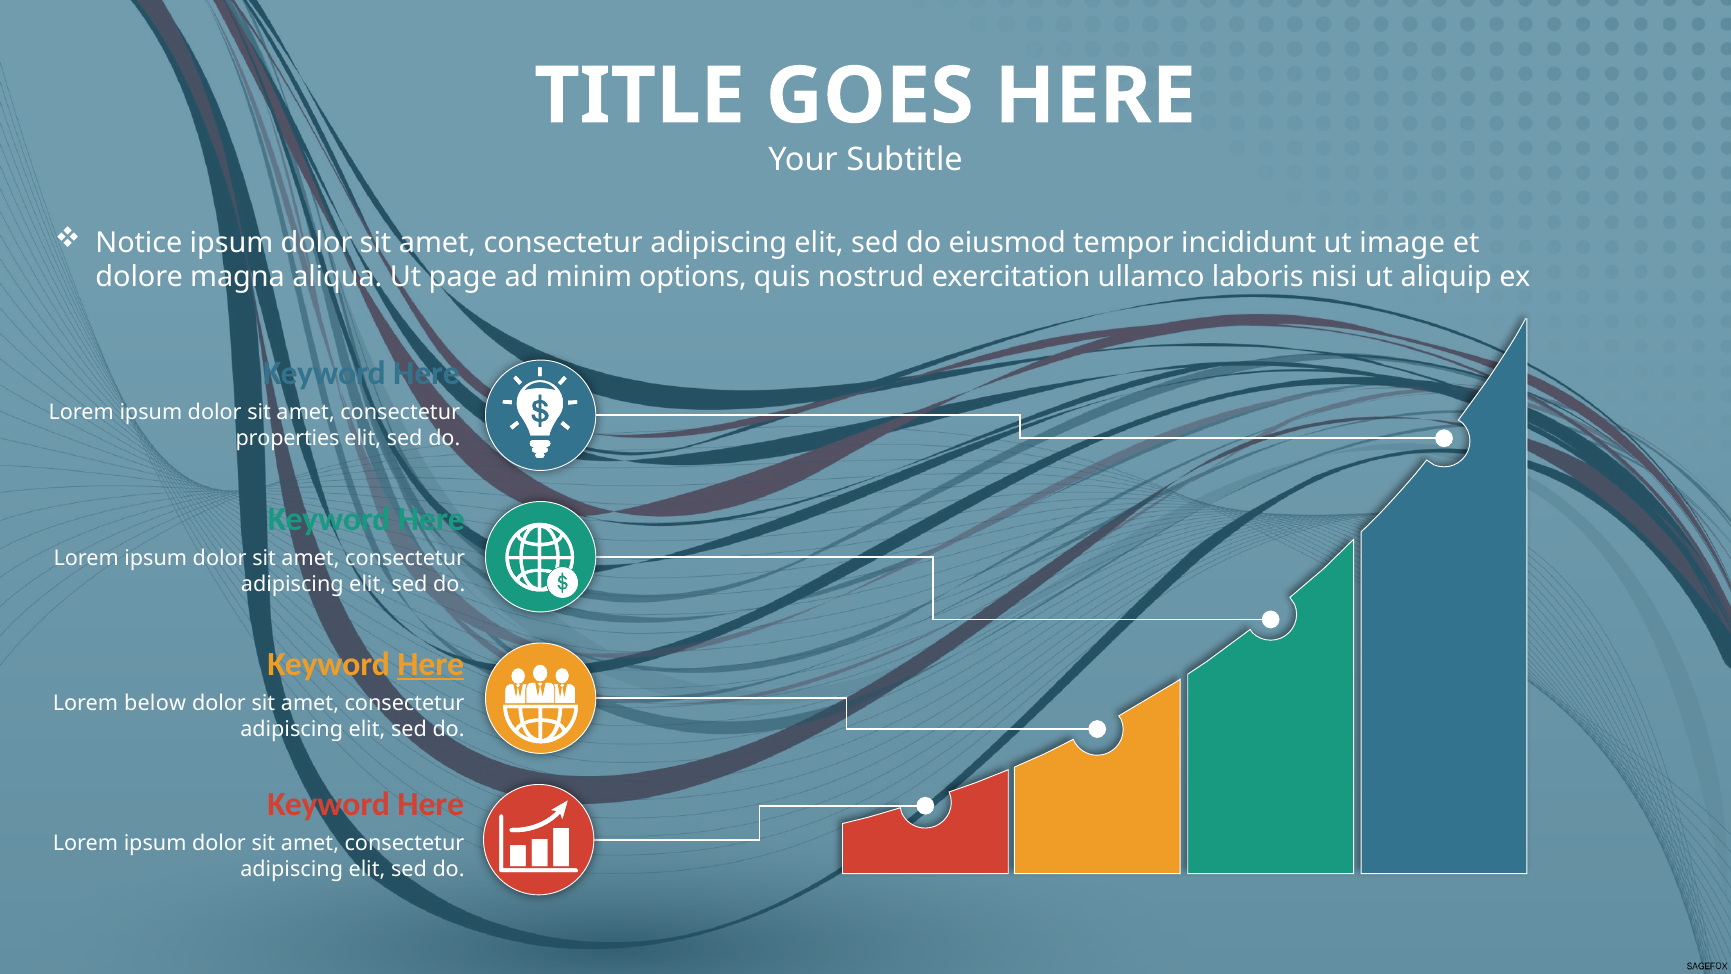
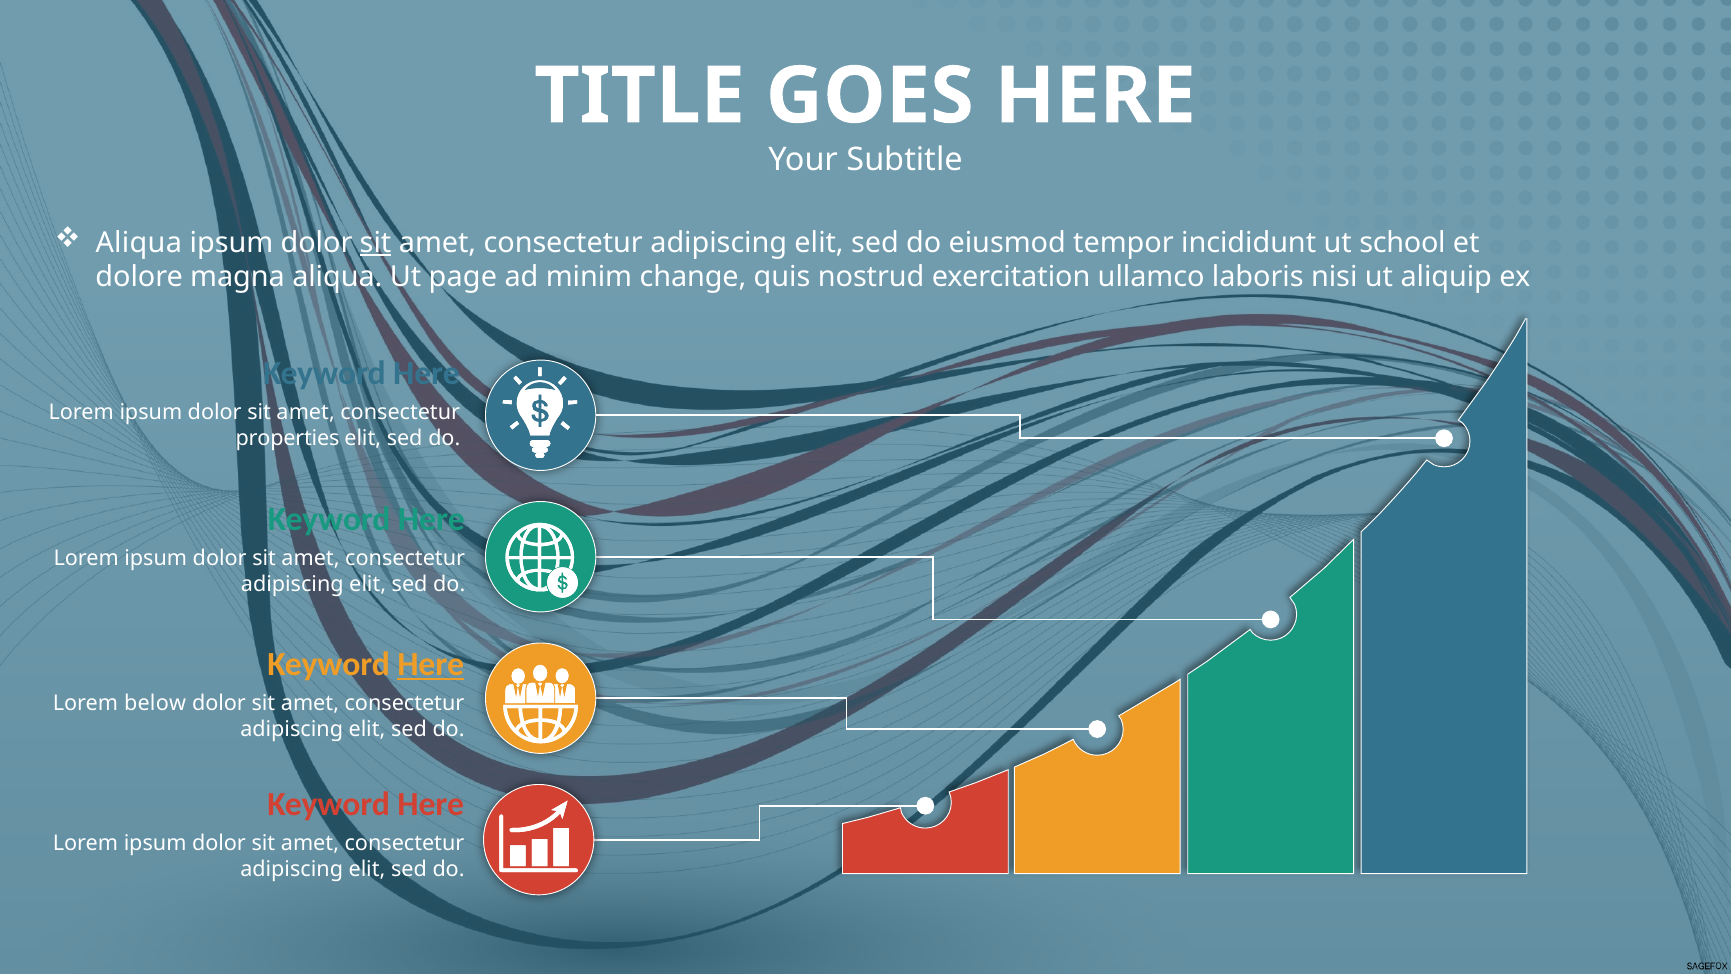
Notice at (139, 243): Notice -> Aliqua
sit at (376, 243) underline: none -> present
image: image -> school
options: options -> change
